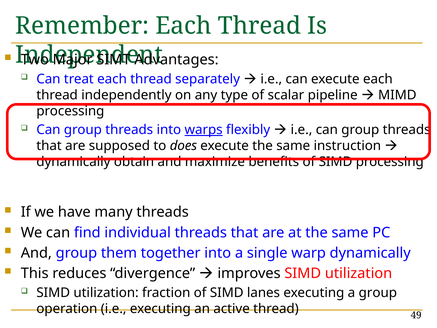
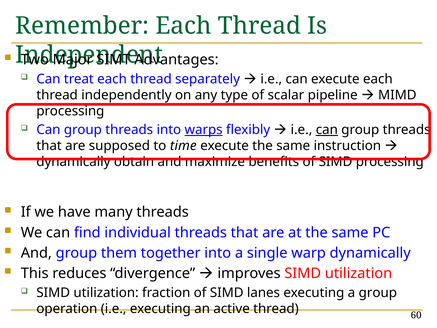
can at (327, 130) underline: none -> present
does: does -> time
49: 49 -> 60
